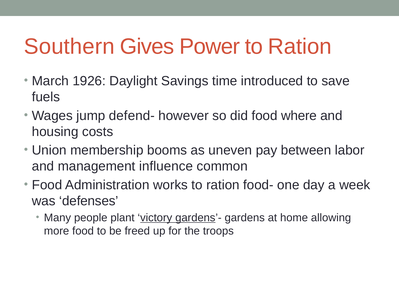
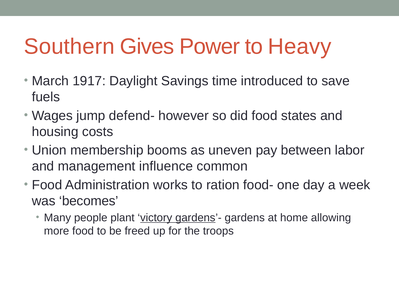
Power to Ration: Ration -> Heavy
1926: 1926 -> 1917
where: where -> states
defenses: defenses -> becomes
